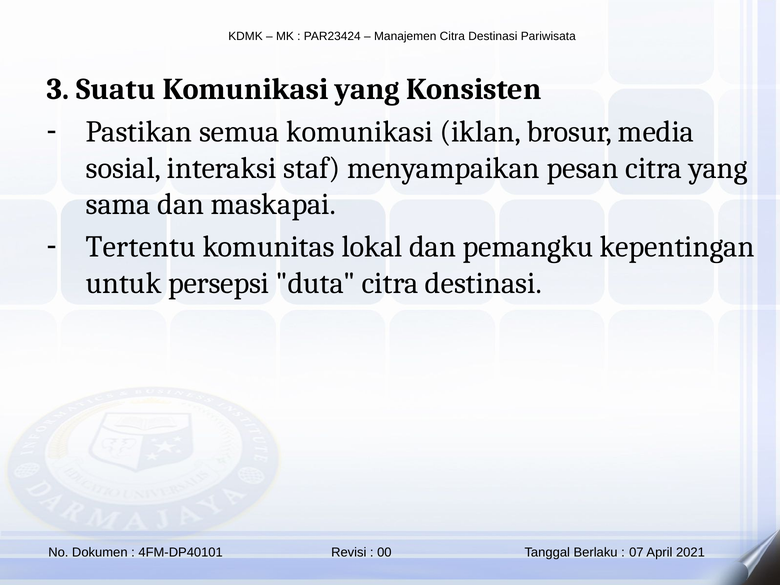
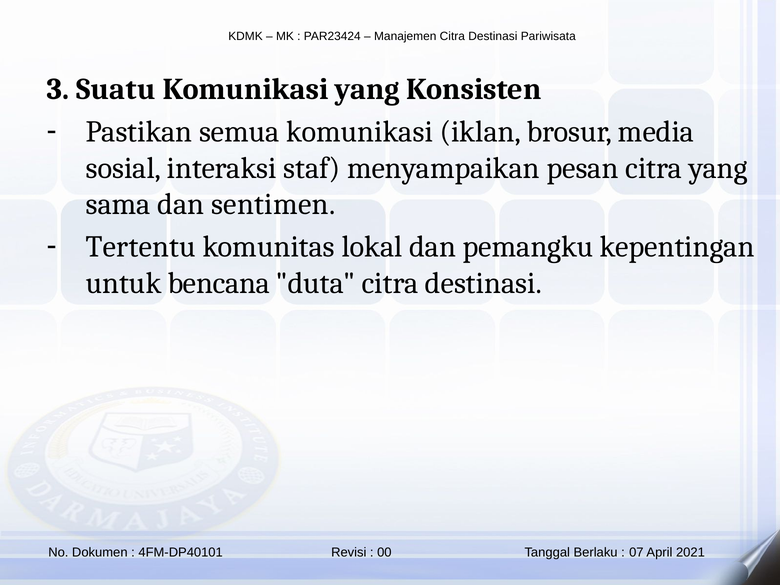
maskapai: maskapai -> sentimen
persepsi: persepsi -> bencana
